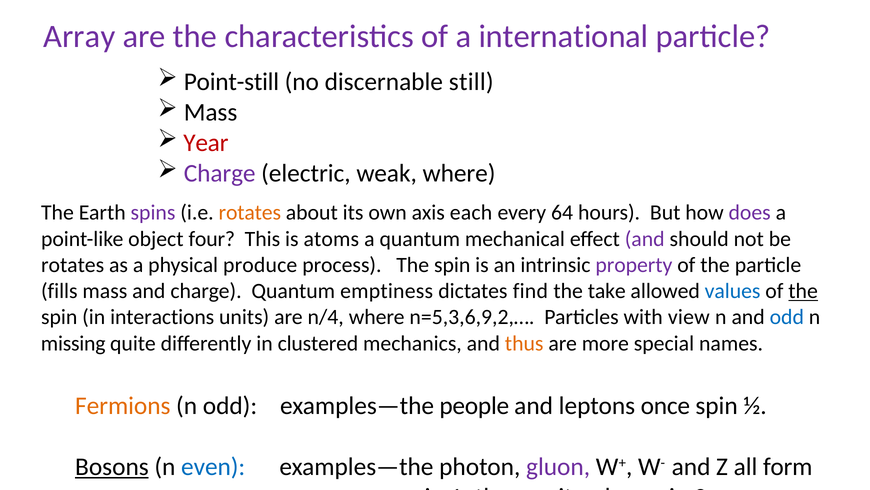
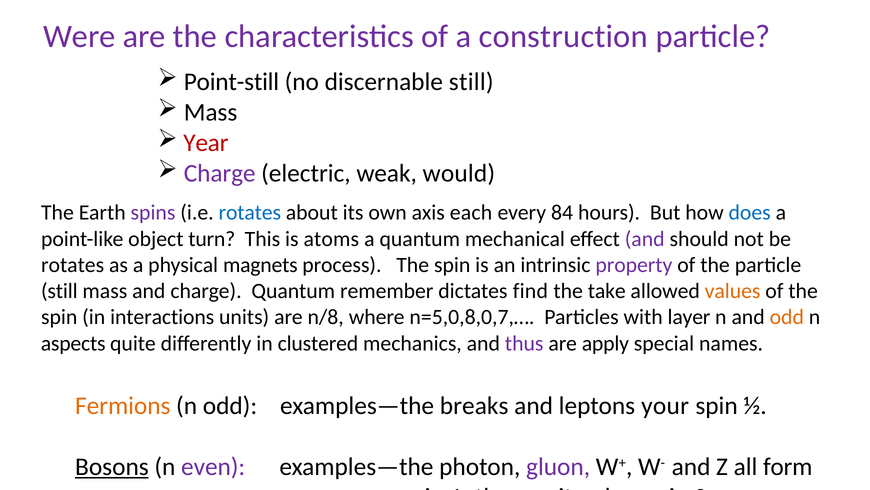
Array: Array -> Were
international: international -> construction
weak where: where -> would
rotates at (250, 212) colour: orange -> blue
64: 64 -> 84
does colour: purple -> blue
four: four -> turn
produce: produce -> magnets
fills at (59, 291): fills -> still
emptiness: emptiness -> remember
values colour: blue -> orange
the at (803, 291) underline: present -> none
n/4: n/4 -> n/8
n=5,3,6,9,2,…: n=5,3,6,9,2,… -> n=5,0,8,0,7,…
view: view -> layer
odd at (787, 317) colour: blue -> orange
missing: missing -> aspects
thus colour: orange -> purple
more: more -> apply
people: people -> breaks
once: once -> your
even colour: blue -> purple
